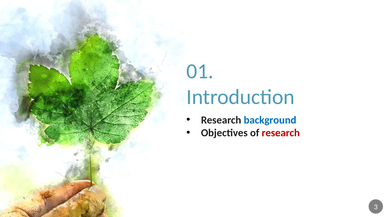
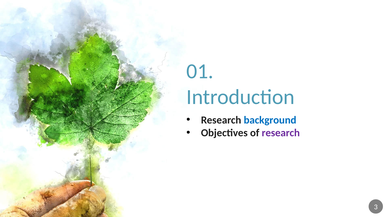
research at (281, 133) colour: red -> purple
